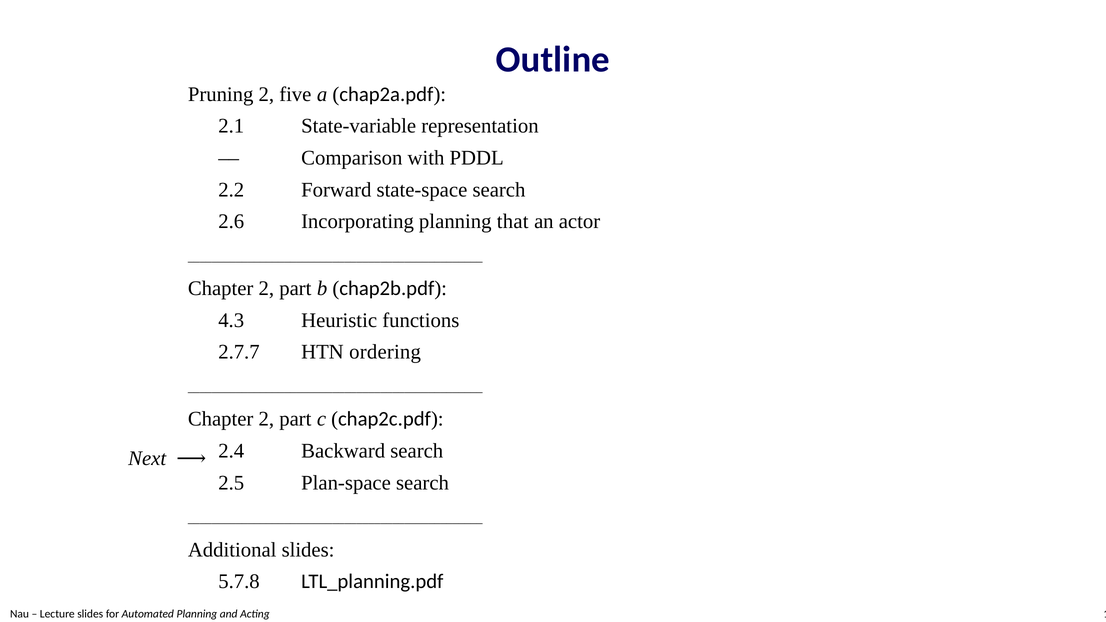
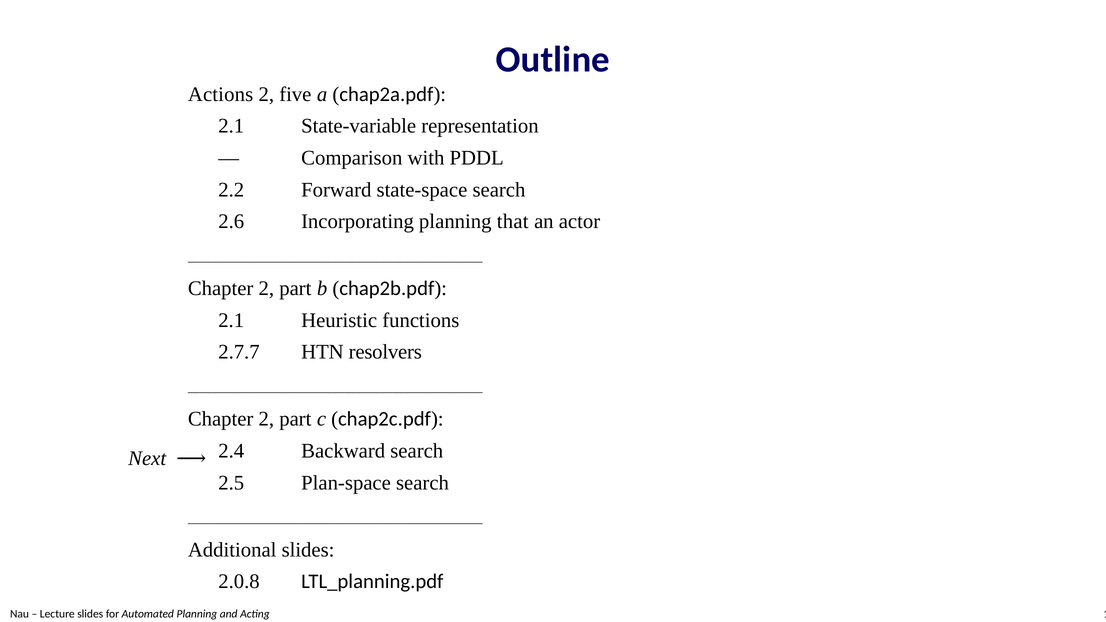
Pruning: Pruning -> Actions
4.3 at (231, 320): 4.3 -> 2.1
ordering: ordering -> resolvers
5.7.8: 5.7.8 -> 2.0.8
